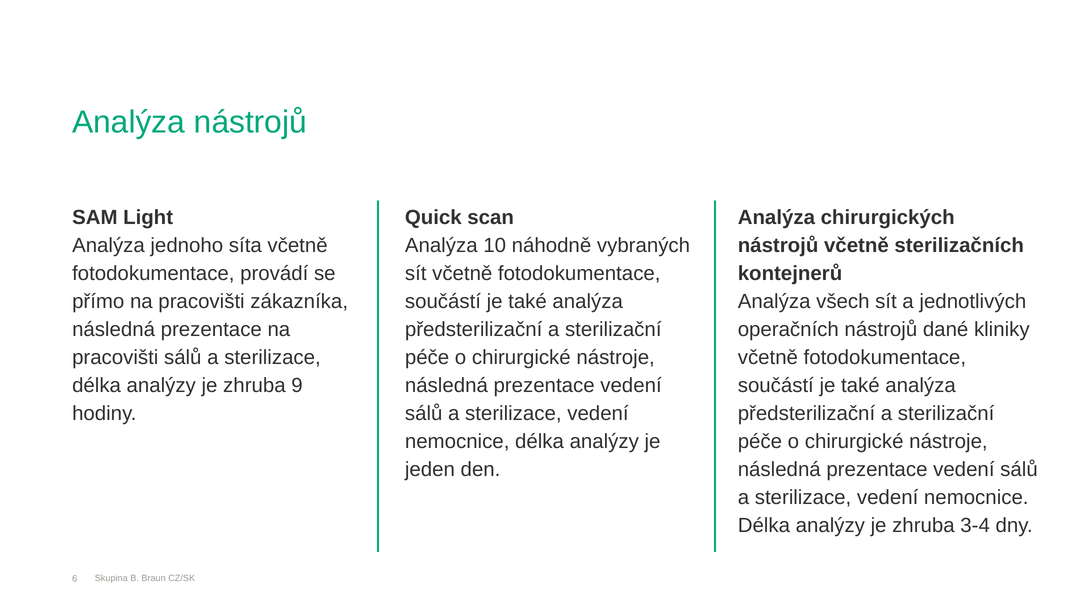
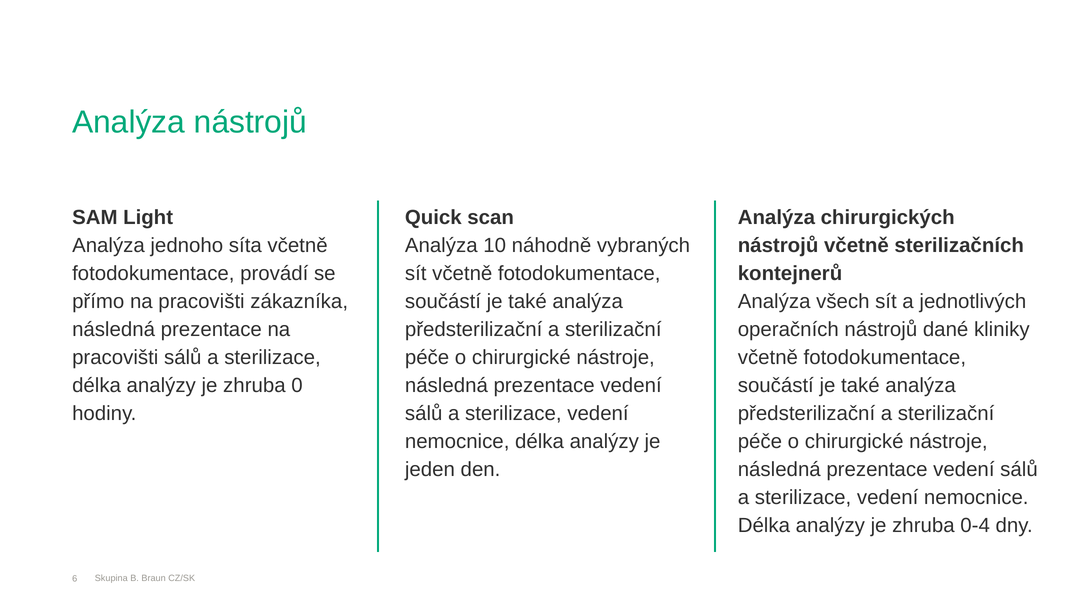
9: 9 -> 0
3-4: 3-4 -> 0-4
